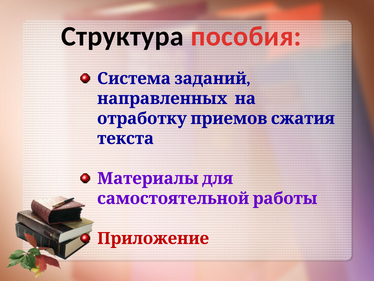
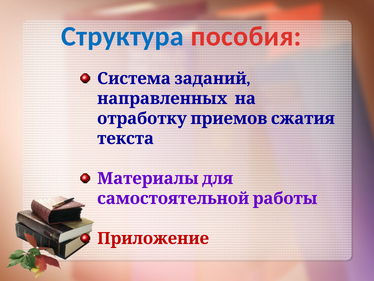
Структура colour: black -> blue
